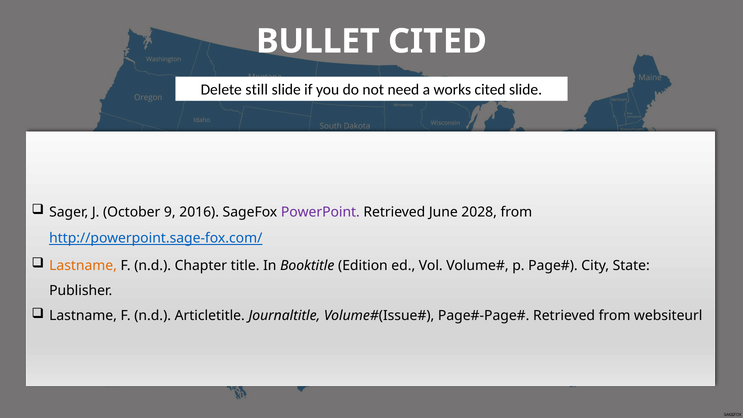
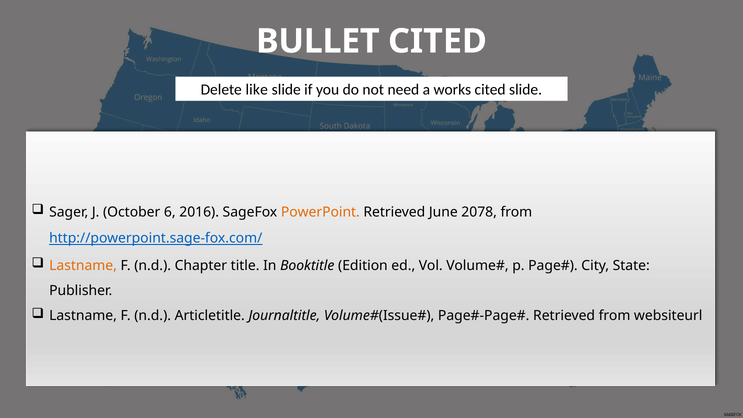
still: still -> like
9: 9 -> 6
PowerPoint colour: purple -> orange
2028: 2028 -> 2078
